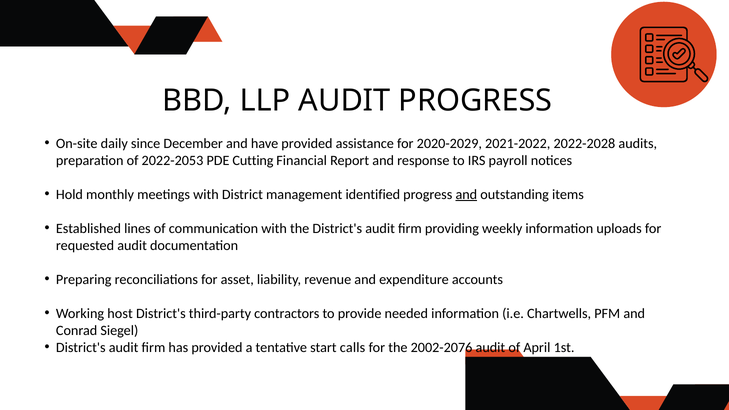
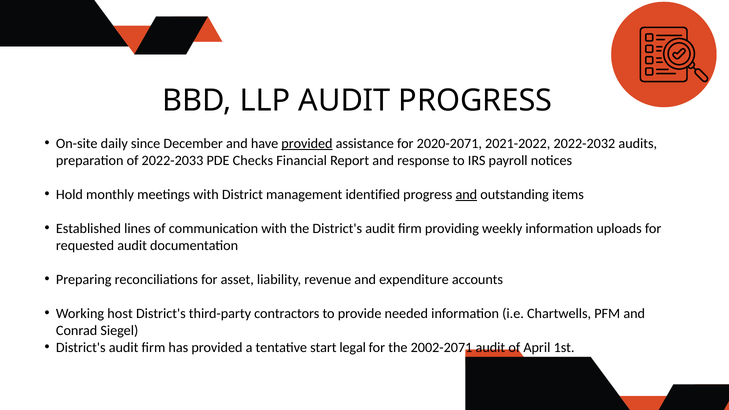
provided at (307, 143) underline: none -> present
2020-2029: 2020-2029 -> 2020-2071
2022-2028: 2022-2028 -> 2022-2032
2022-2053: 2022-2053 -> 2022-2033
Cutting: Cutting -> Checks
calls: calls -> legal
2002-2076: 2002-2076 -> 2002-2071
